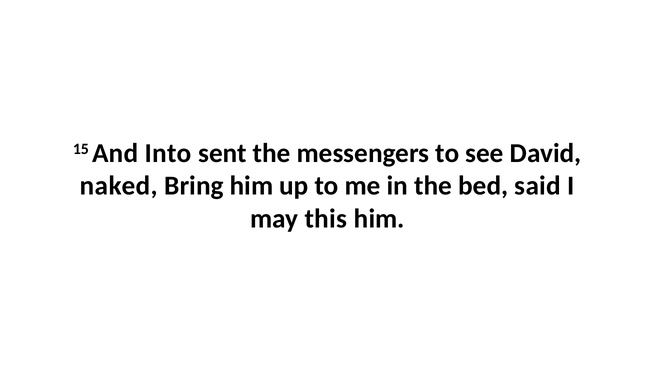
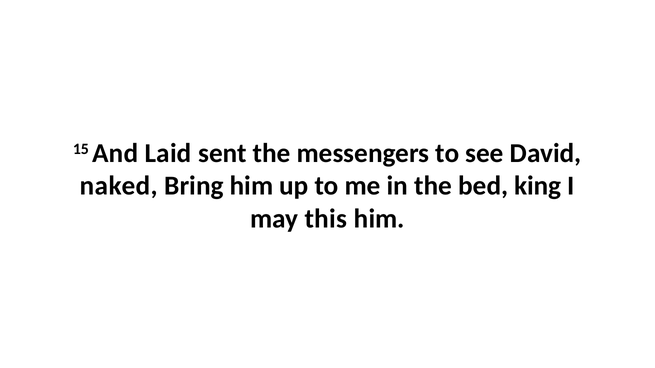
Into: Into -> Laid
said: said -> king
